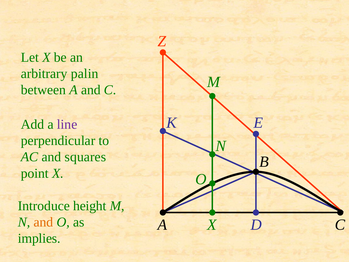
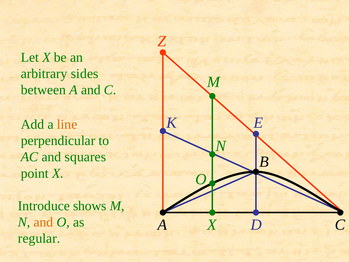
palin: palin -> sides
line colour: purple -> orange
height: height -> shows
implies: implies -> regular
